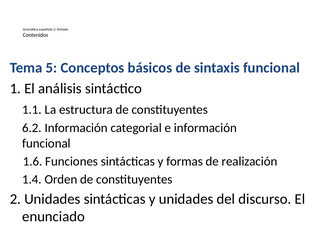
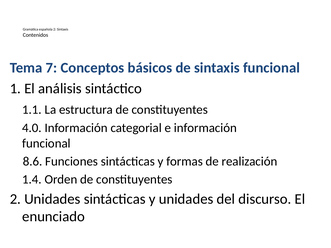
5: 5 -> 7
6.2: 6.2 -> 4.0
1.6: 1.6 -> 8.6
